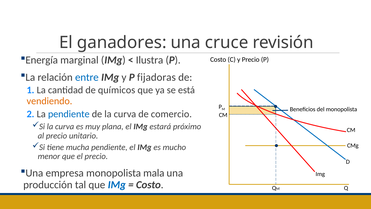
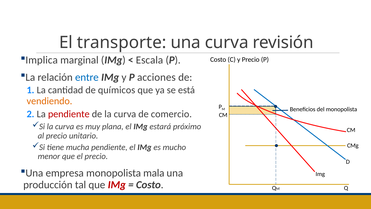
ganadores: ganadores -> transporte
una cruce: cruce -> curva
Energía: Energía -> Implica
Ilustra: Ilustra -> Escala
fijadoras: fijadoras -> acciones
pendiente at (69, 114) colour: blue -> red
IMg at (117, 184) colour: blue -> red
